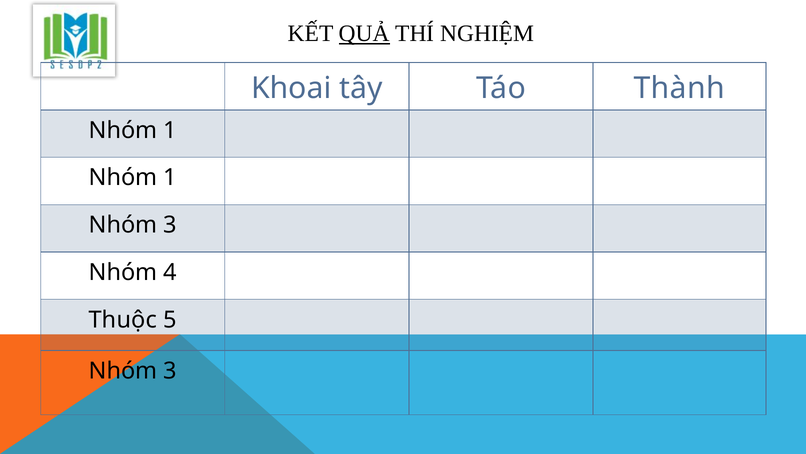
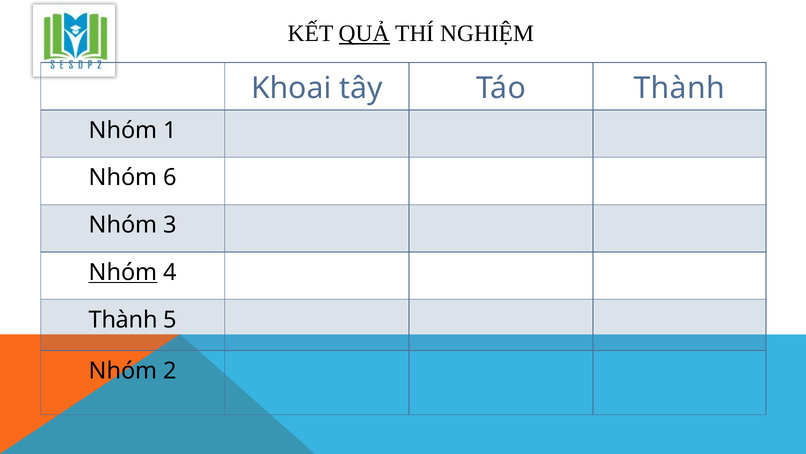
1 at (170, 177): 1 -> 6
Nhóm at (123, 272) underline: none -> present
Thuộc at (123, 319): Thuộc -> Thành
3 at (170, 370): 3 -> 2
